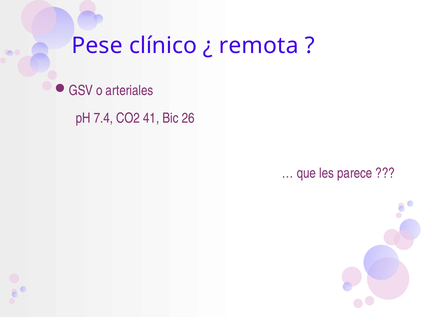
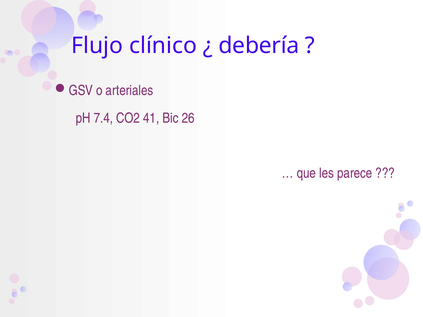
Pese: Pese -> Flujo
remota: remota -> debería
